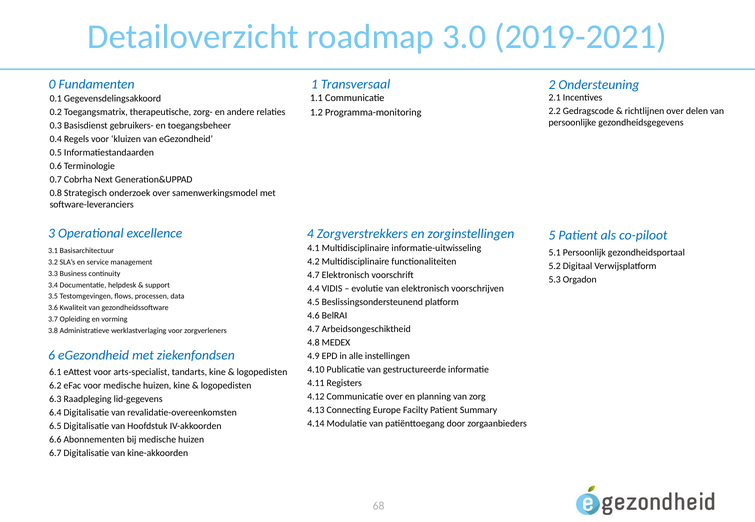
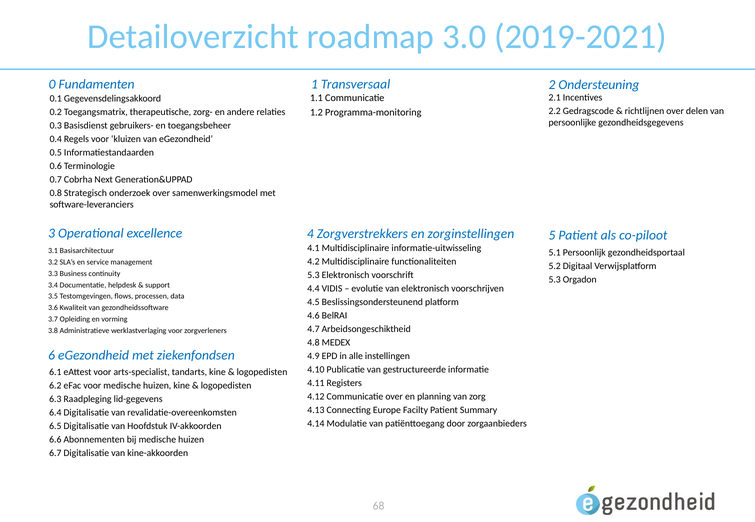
4.7 at (313, 276): 4.7 -> 5.3
